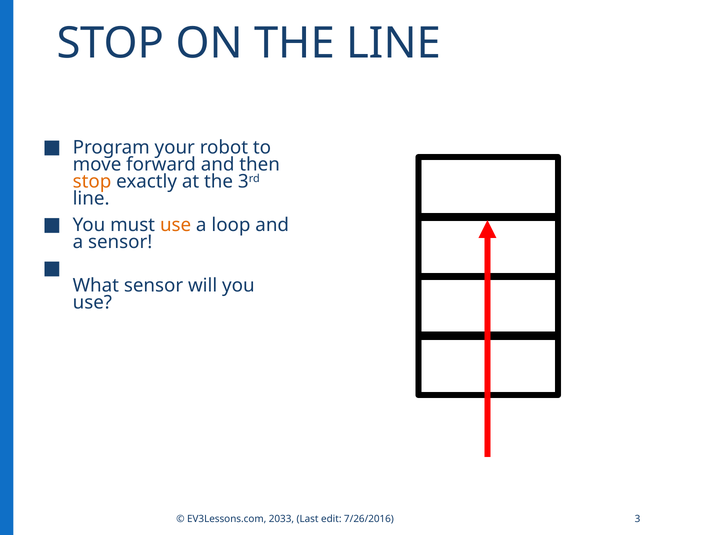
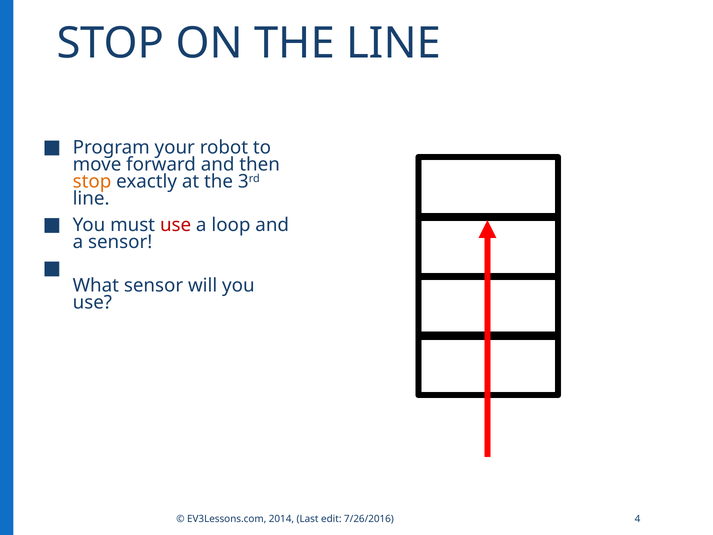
use at (176, 225) colour: orange -> red
2033: 2033 -> 2014
3: 3 -> 4
